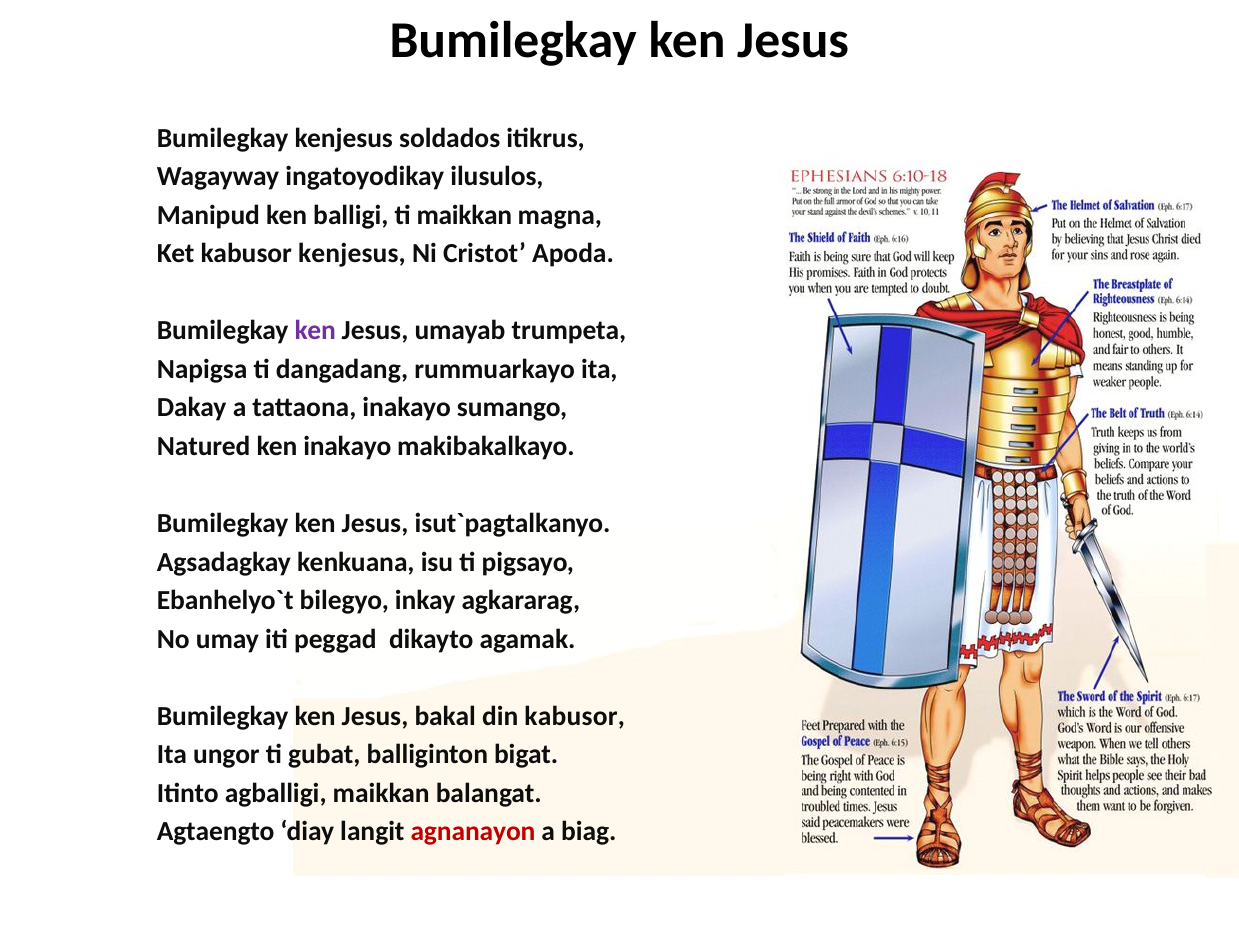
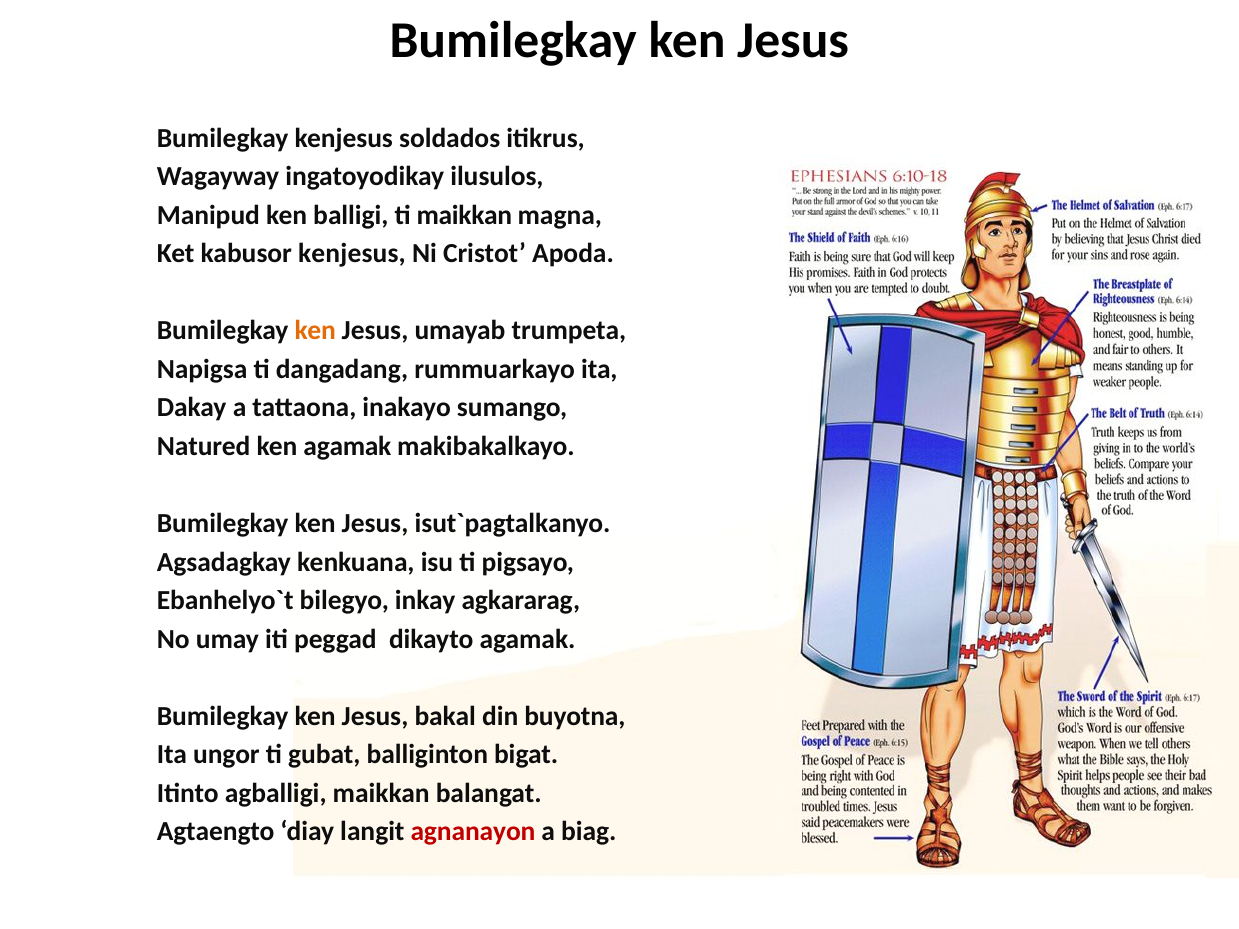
ken at (315, 331) colour: purple -> orange
ken inakayo: inakayo -> agamak
din kabusor: kabusor -> buyotna
